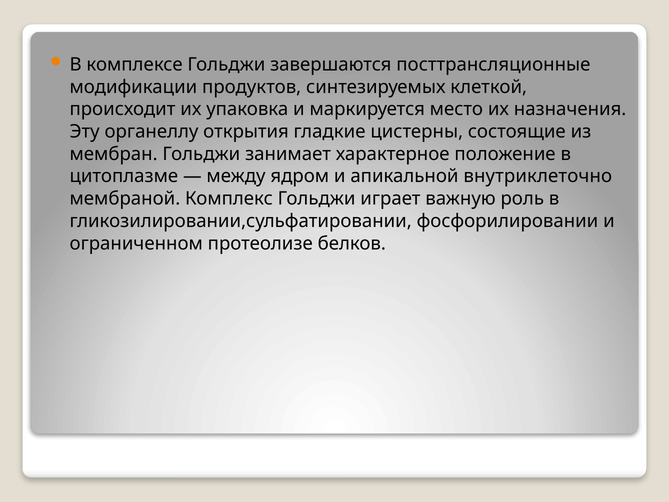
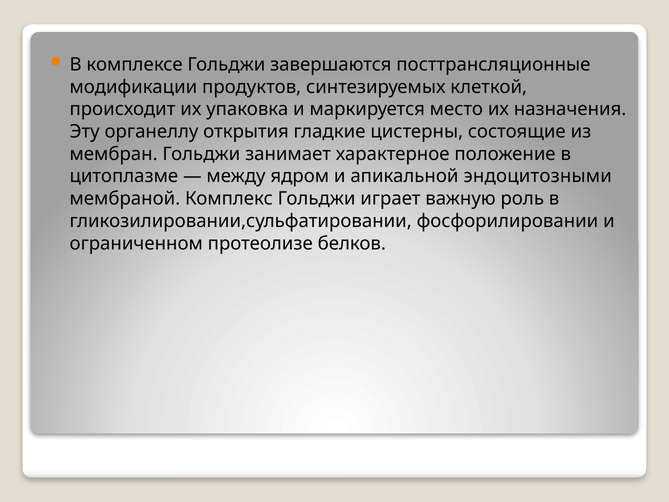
внутриклеточно: внутриклеточно -> эндоцитозными
